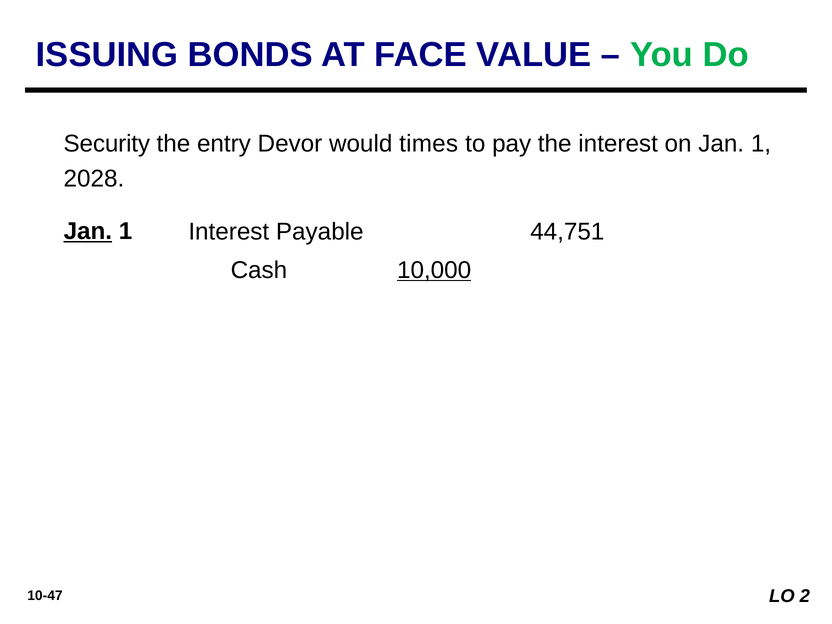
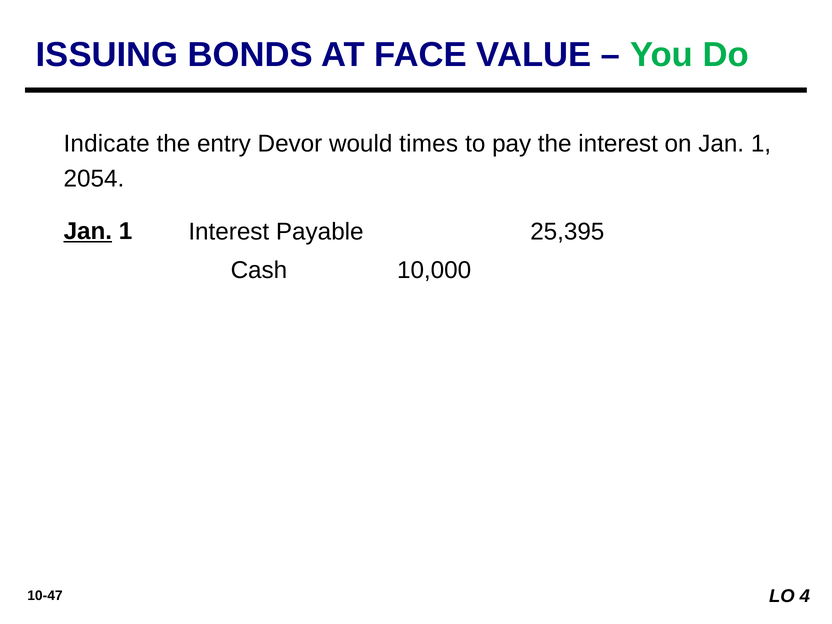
Security: Security -> Indicate
2028: 2028 -> 2054
44,751: 44,751 -> 25,395
10,000 underline: present -> none
2: 2 -> 4
